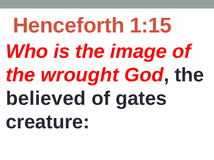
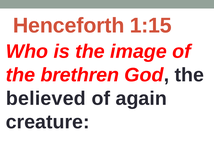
wrought: wrought -> brethren
gates: gates -> again
